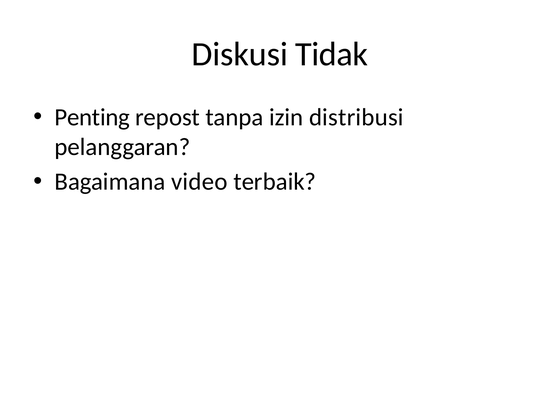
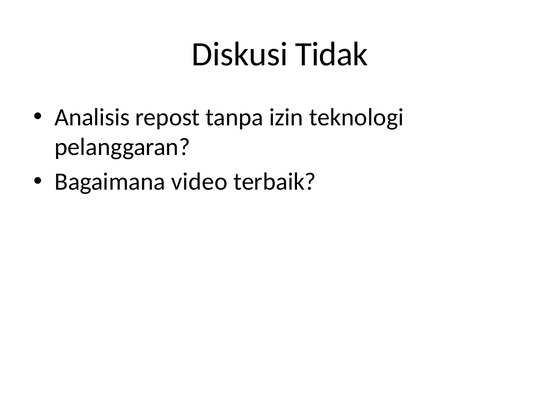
Penting: Penting -> Analisis
distribusi: distribusi -> teknologi
